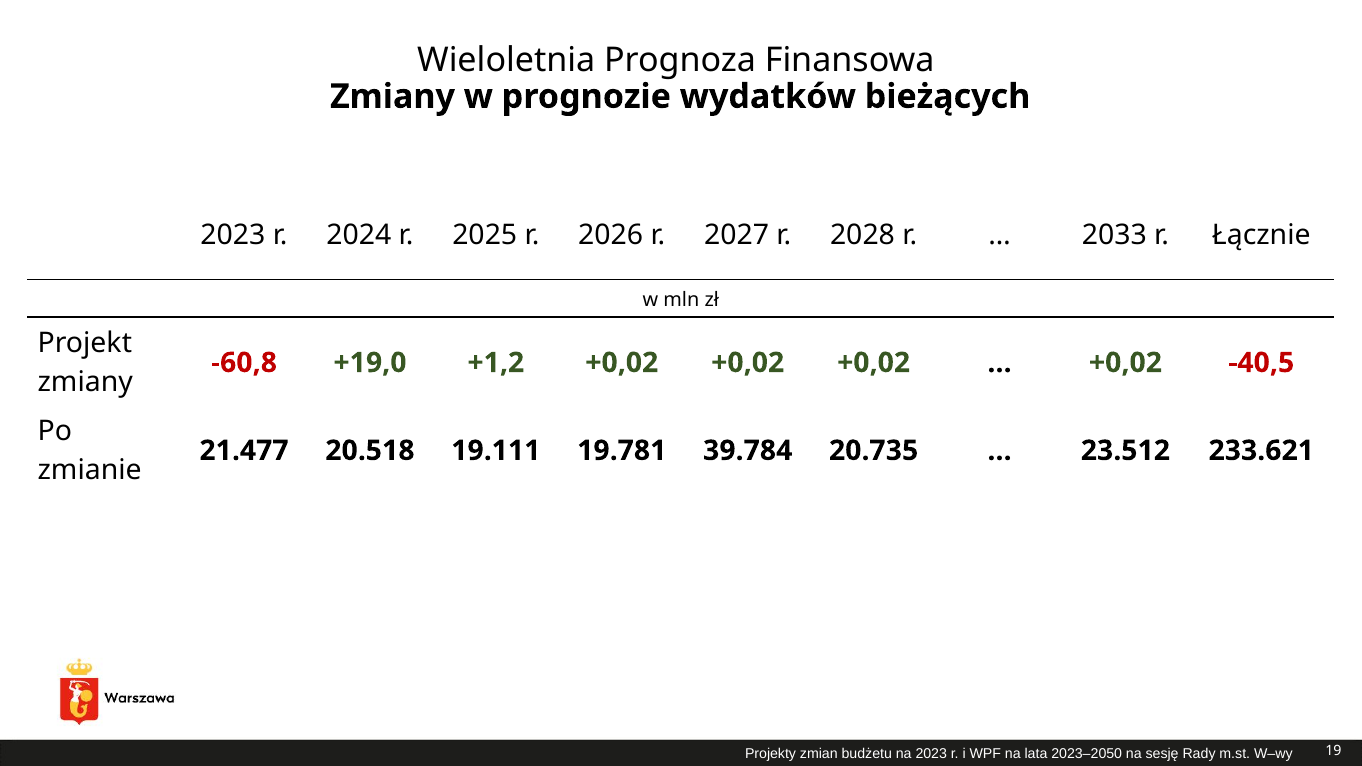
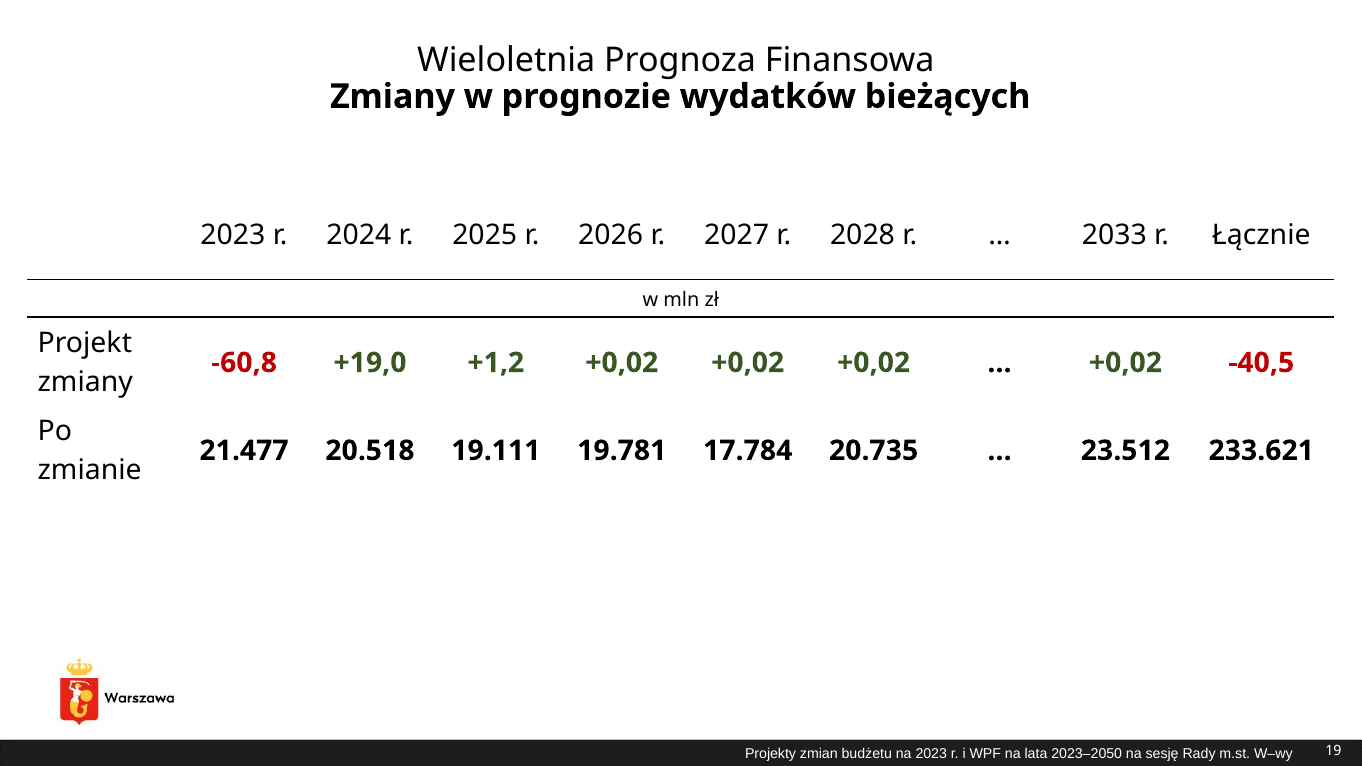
39.784: 39.784 -> 17.784
